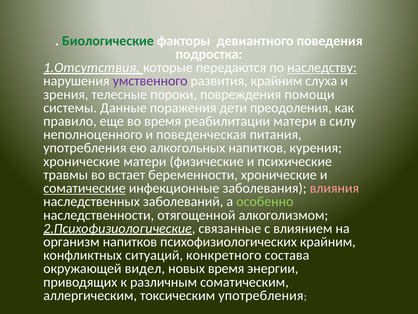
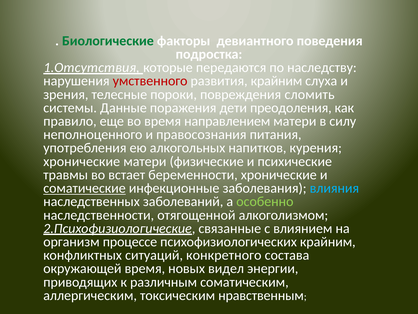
наследству underline: present -> none
умственного colour: purple -> red
помощи: помощи -> сломить
реабилитации: реабилитации -> направлением
поведенческая: поведенческая -> правосознания
влияния colour: pink -> light blue
организм напитков: напитков -> процессе
окружающей видел: видел -> время
новых время: время -> видел
токсическим употребления: употребления -> нравственным
